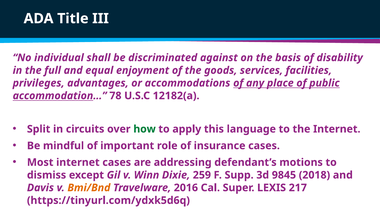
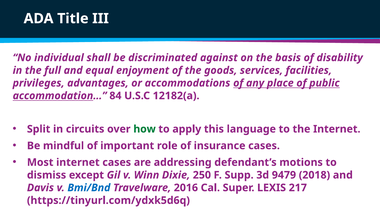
78: 78 -> 84
259: 259 -> 250
9845: 9845 -> 9479
Bmi/Bnd colour: orange -> blue
